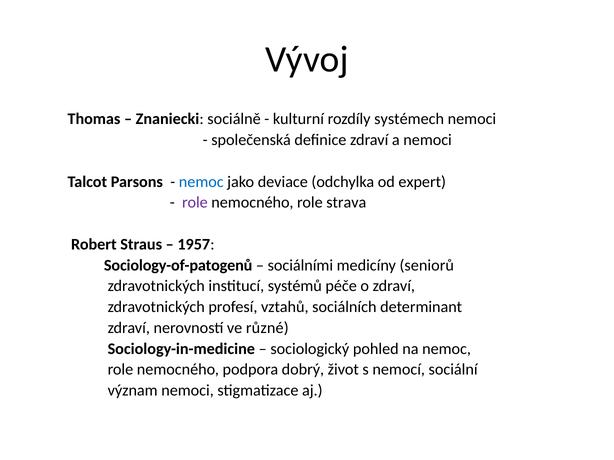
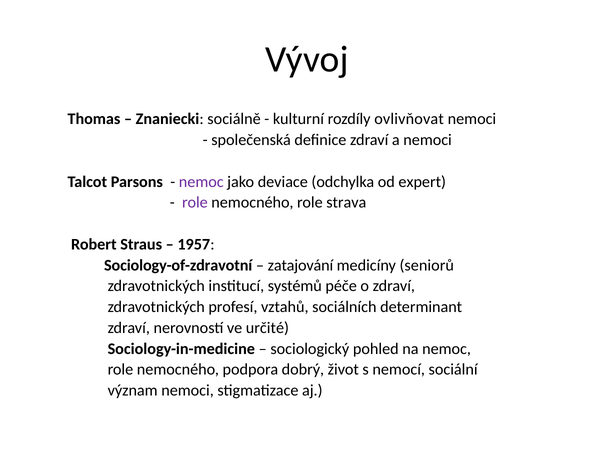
systémech: systémech -> ovlivňovat
nemoc at (201, 182) colour: blue -> purple
Sociology-of-patogenů: Sociology-of-patogenů -> Sociology-of-zdravotní
sociálními: sociálními -> zatajování
různé: různé -> určité
